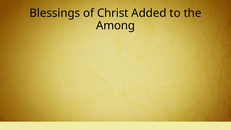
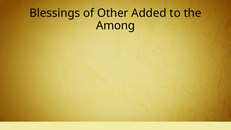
Christ: Christ -> Other
